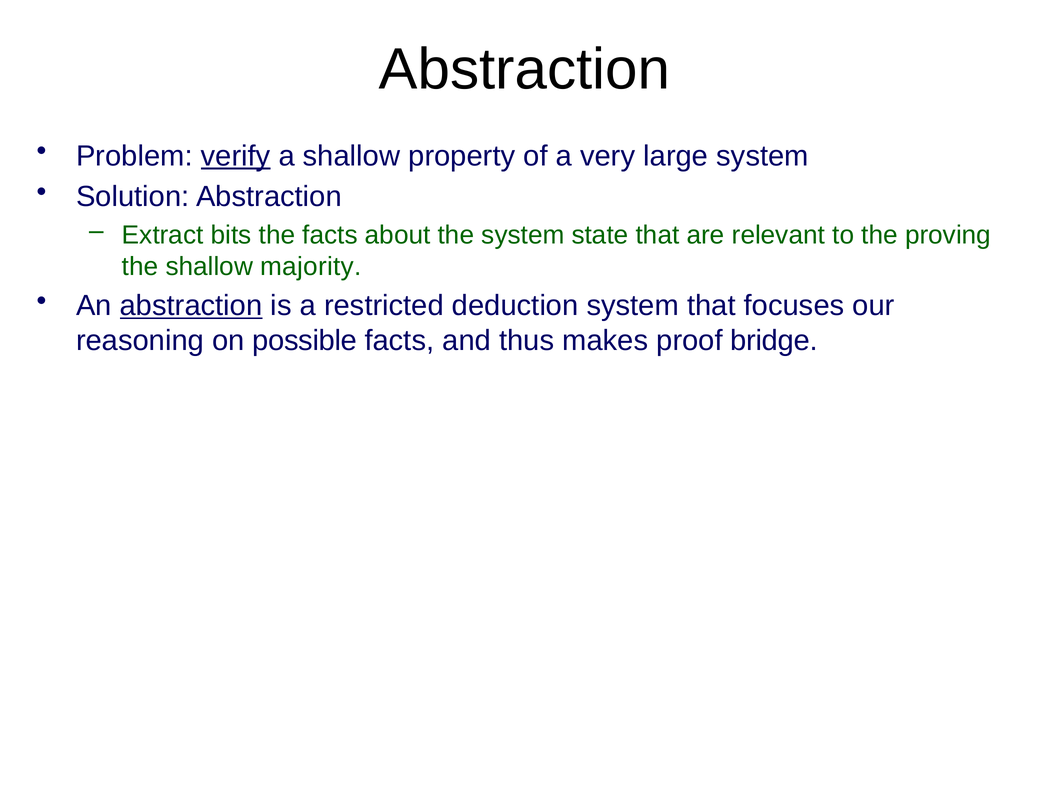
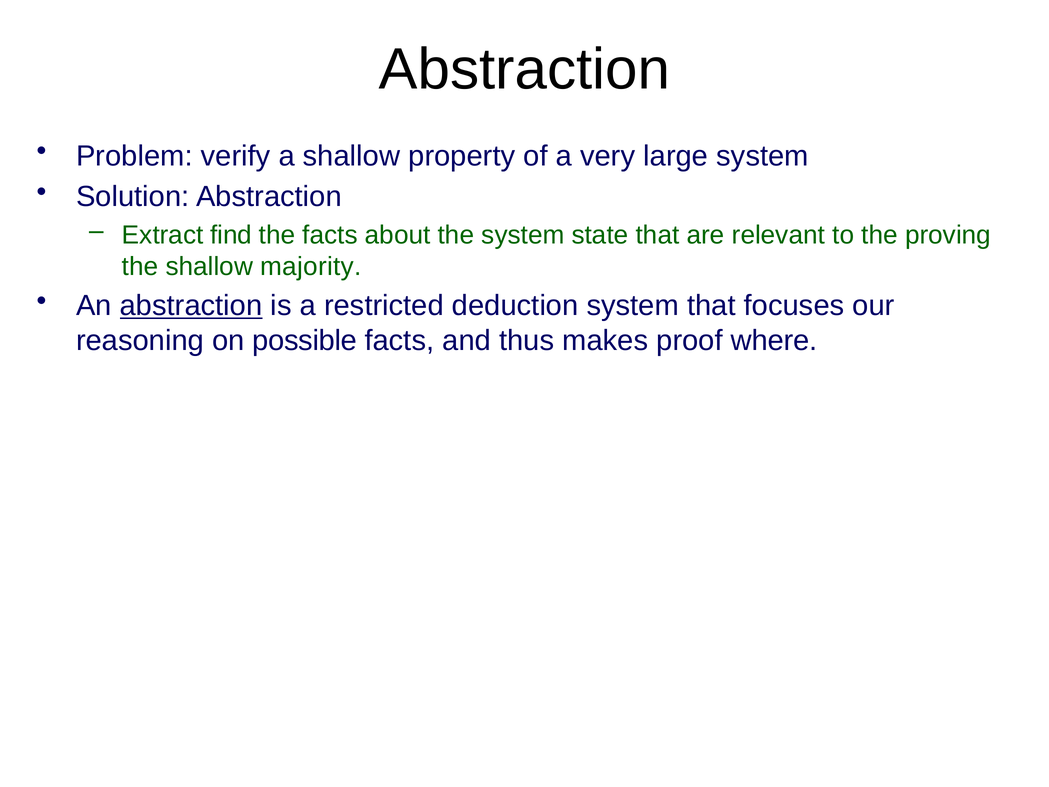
verify underline: present -> none
bits: bits -> find
bridge: bridge -> where
